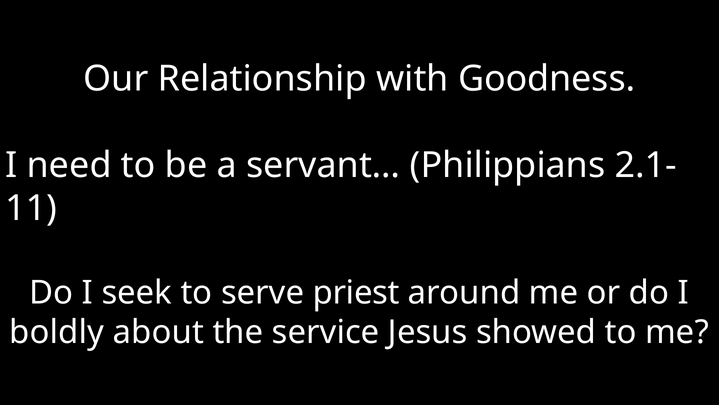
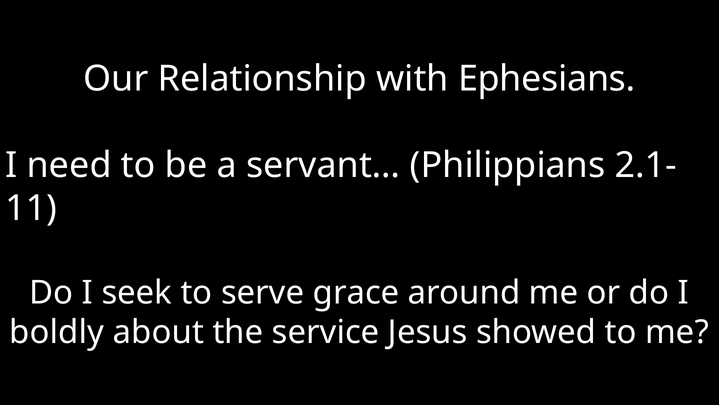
Goodness: Goodness -> Ephesians
priest: priest -> grace
